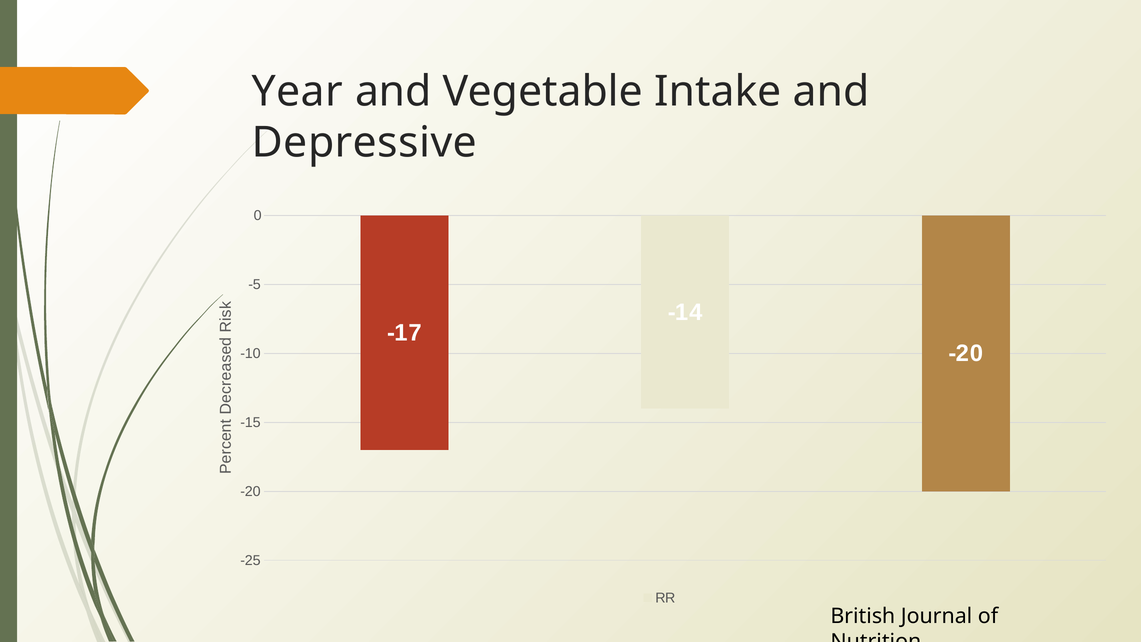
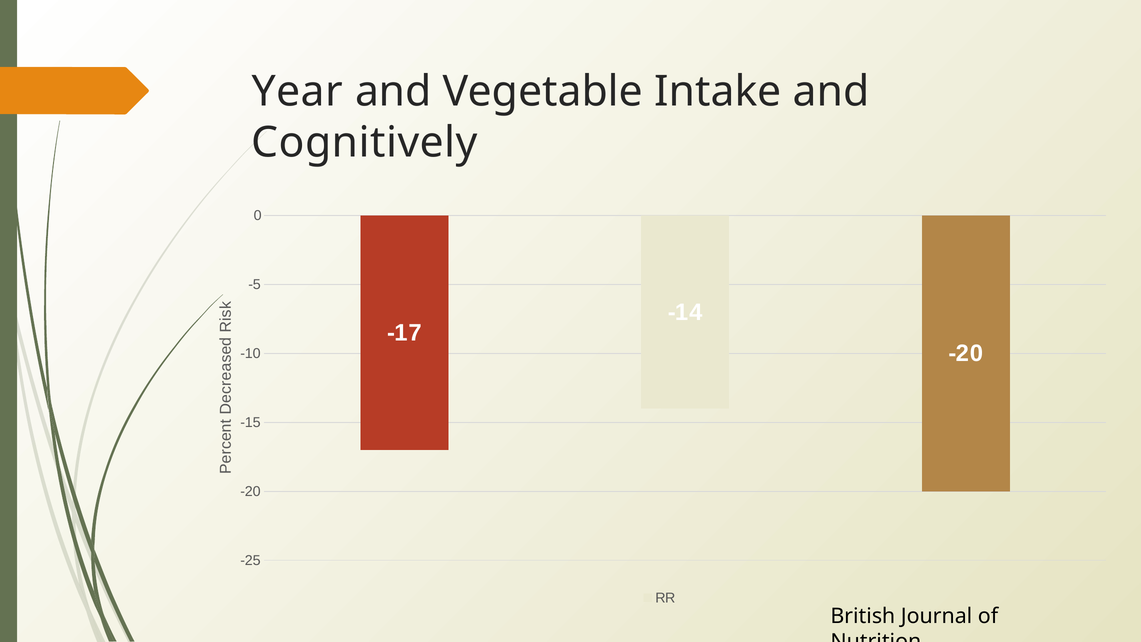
Depressive: Depressive -> Cognitively
